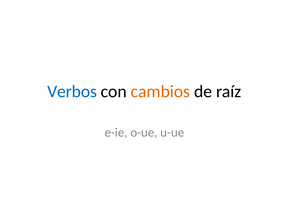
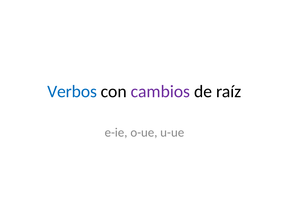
cambios colour: orange -> purple
